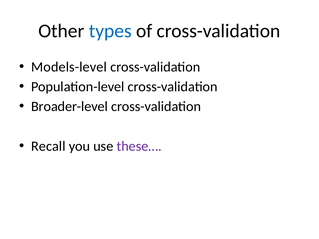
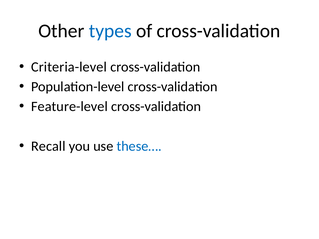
Models-level: Models-level -> Criteria-level
Broader-level: Broader-level -> Feature-level
these… colour: purple -> blue
